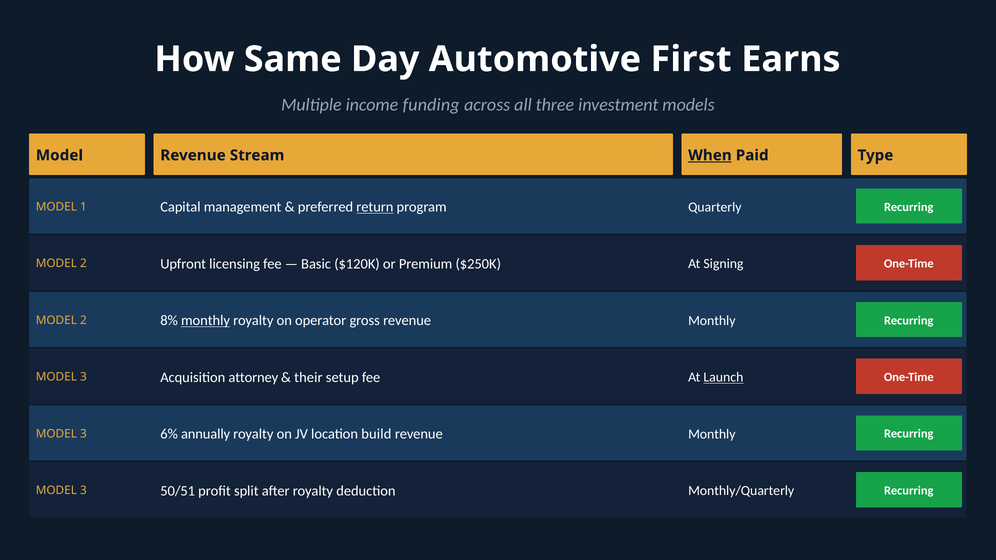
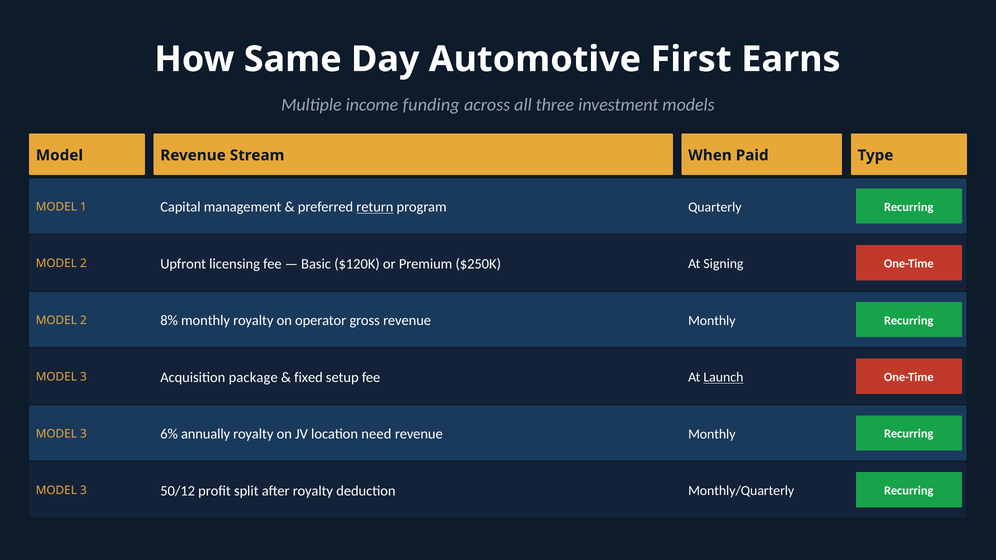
When underline: present -> none
monthly at (206, 321) underline: present -> none
attorney: attorney -> package
their: their -> fixed
build: build -> need
50/51: 50/51 -> 50/12
